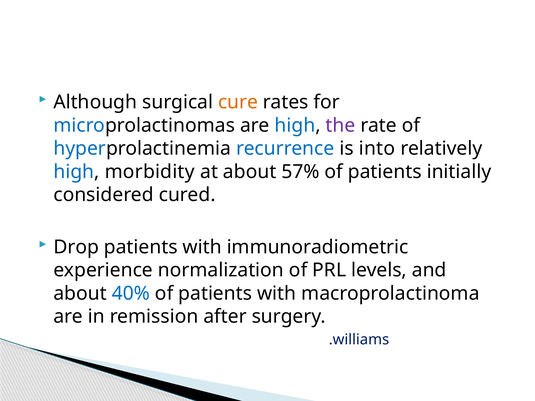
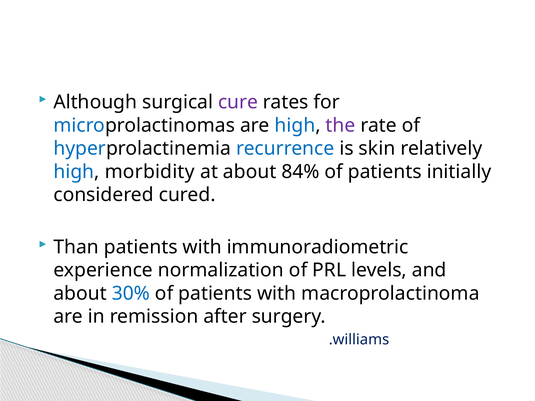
cure colour: orange -> purple
into: into -> skin
57%: 57% -> 84%
Drop: Drop -> Than
40%: 40% -> 30%
